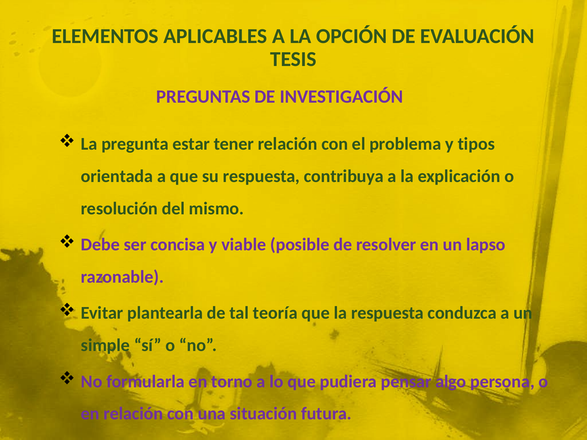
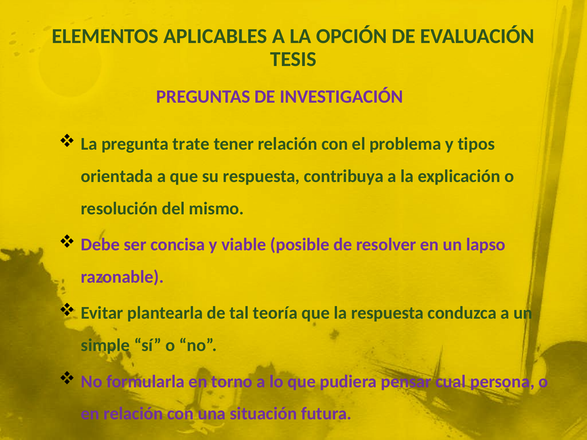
estar: estar -> trate
algo: algo -> cual
